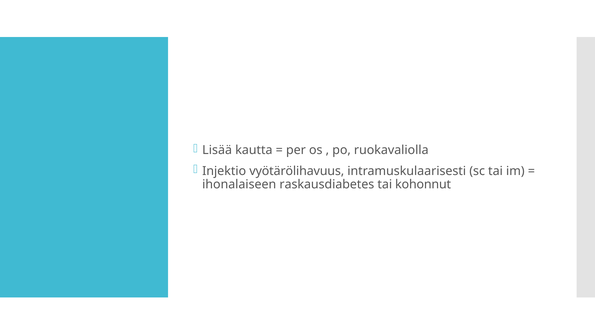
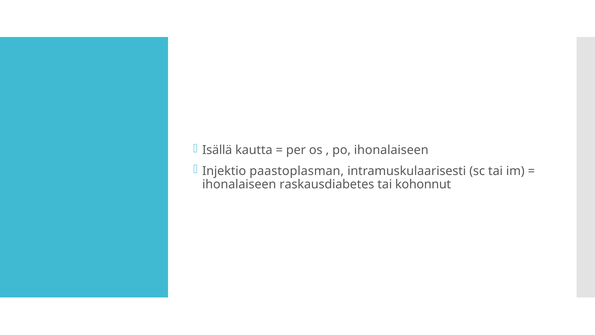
Lisää: Lisää -> Isällä
po ruokavaliolla: ruokavaliolla -> ihonalaiseen
vyötärölihavuus: vyötärölihavuus -> paastoplasman
